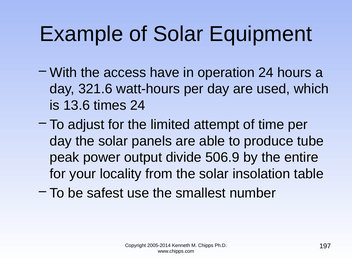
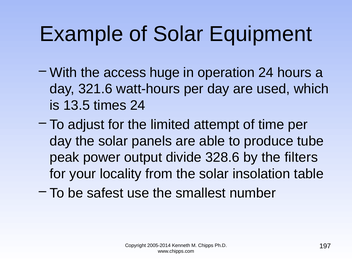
have: have -> huge
13.6: 13.6 -> 13.5
506.9: 506.9 -> 328.6
entire: entire -> filters
